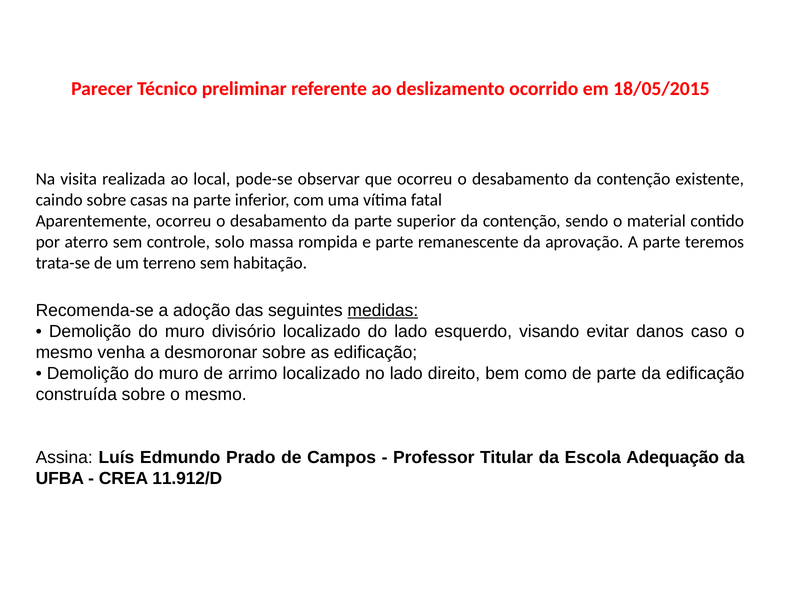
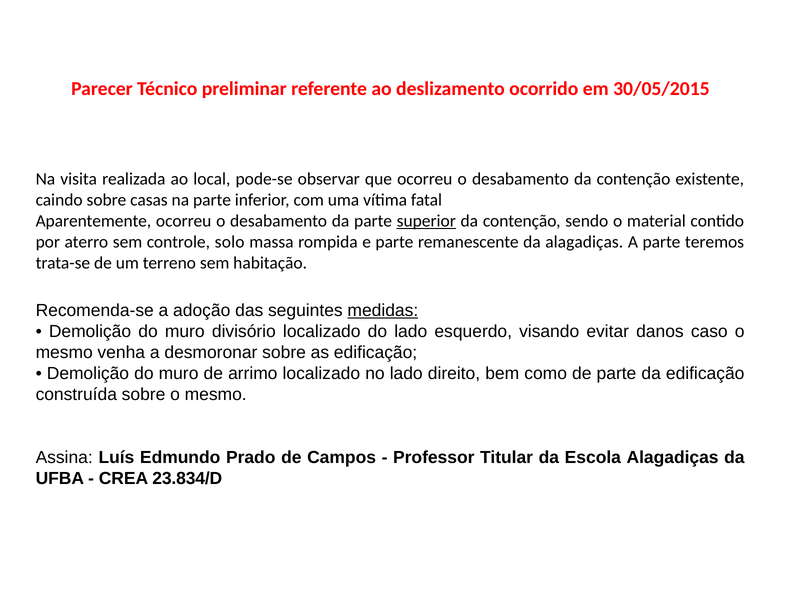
18/05/2015: 18/05/2015 -> 30/05/2015
superior underline: none -> present
da aprovação: aprovação -> alagadiças
Escola Adequação: Adequação -> Alagadiças
11.912/D: 11.912/D -> 23.834/D
